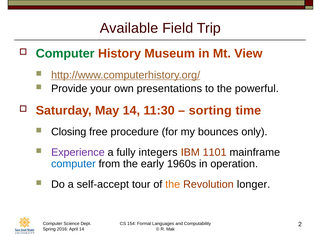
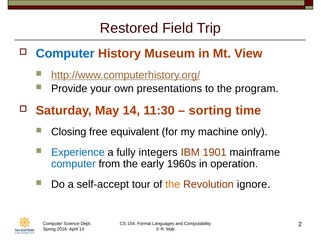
Available: Available -> Restored
Computer at (65, 54) colour: green -> blue
powerful: powerful -> program
procedure: procedure -> equivalent
bounces: bounces -> machine
Experience colour: purple -> blue
1101: 1101 -> 1901
longer: longer -> ignore
